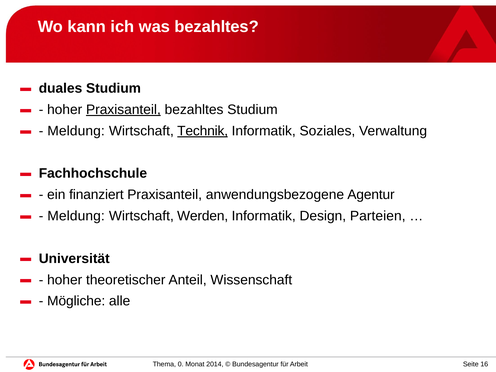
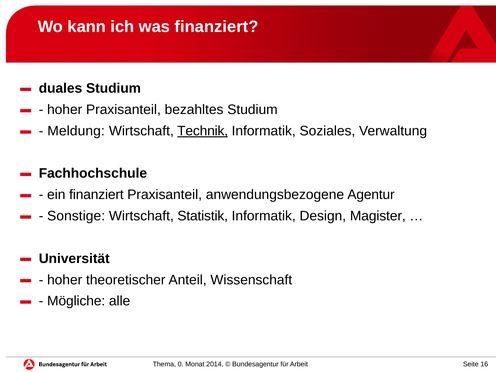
was bezahltes: bezahltes -> finanziert
Praxisanteil at (123, 110) underline: present -> none
Meldung at (76, 216): Meldung -> Sonstige
Werden: Werden -> Statistik
Parteien: Parteien -> Magister
